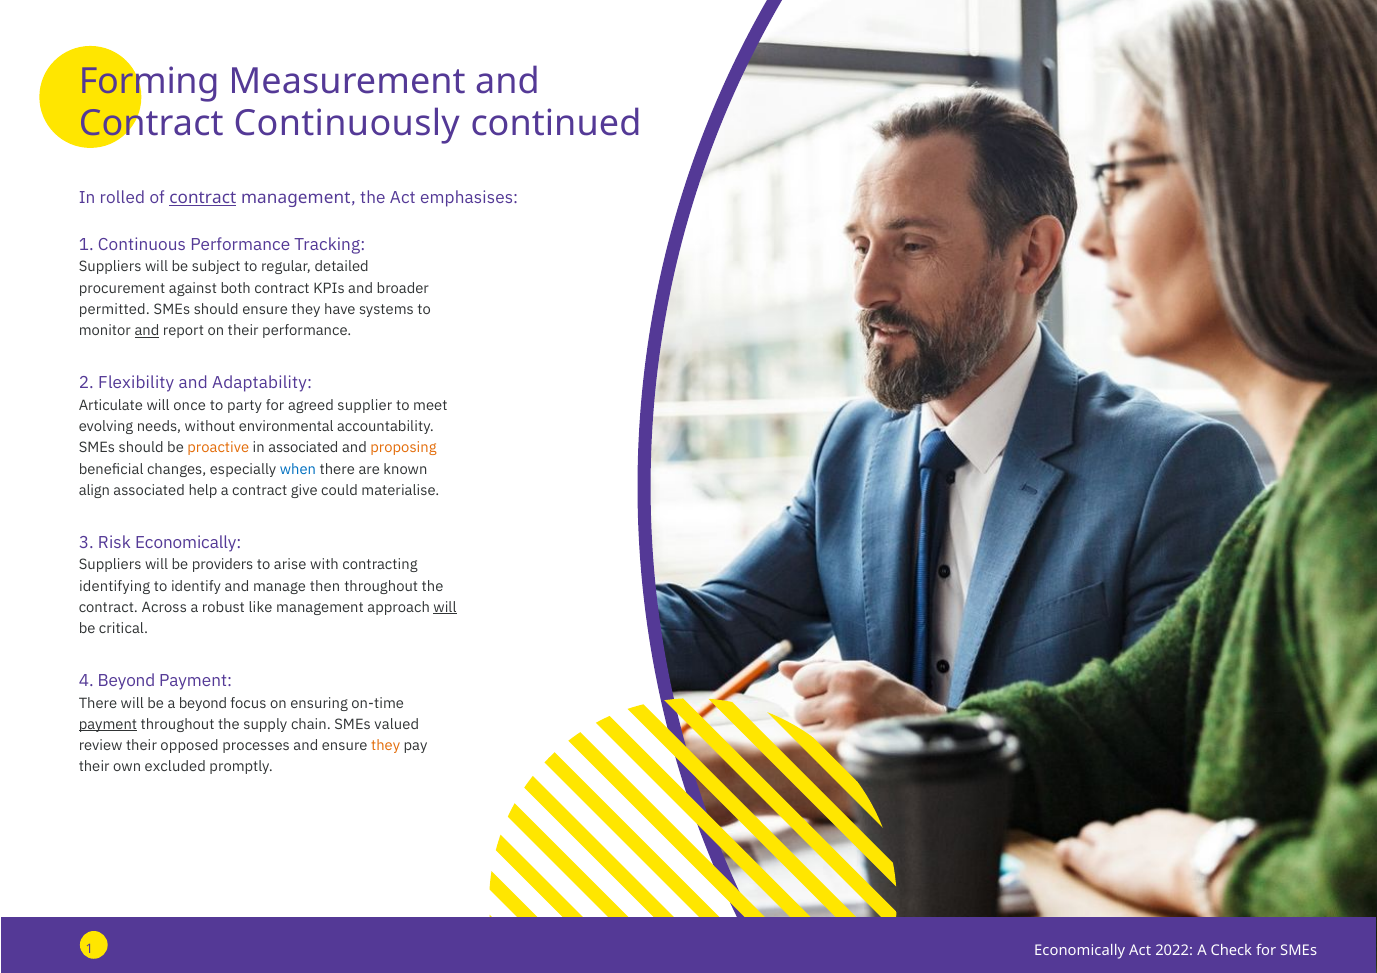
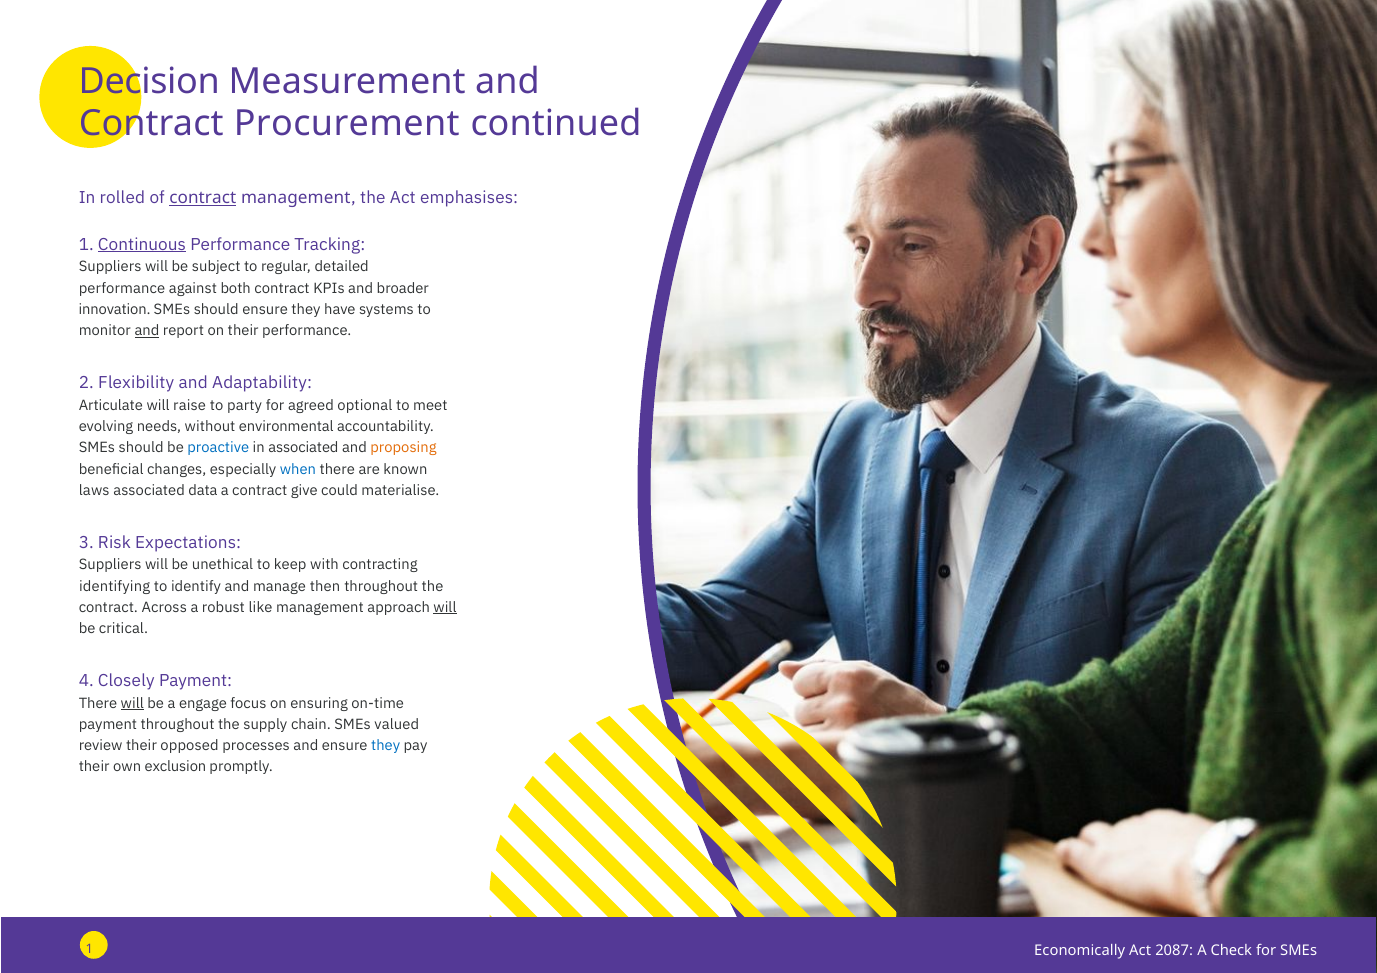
Forming: Forming -> Decision
Continuously: Continuously -> Procurement
Continuous underline: none -> present
procurement at (122, 288): procurement -> performance
permitted: permitted -> innovation
once: once -> raise
supplier: supplier -> optional
proactive colour: orange -> blue
align: align -> laws
help: help -> data
Risk Economically: Economically -> Expectations
providers: providers -> unethical
arise: arise -> keep
4 Beyond: Beyond -> Closely
will at (132, 703) underline: none -> present
a beyond: beyond -> engage
payment at (108, 724) underline: present -> none
they at (386, 746) colour: orange -> blue
excluded: excluded -> exclusion
2022: 2022 -> 2087
